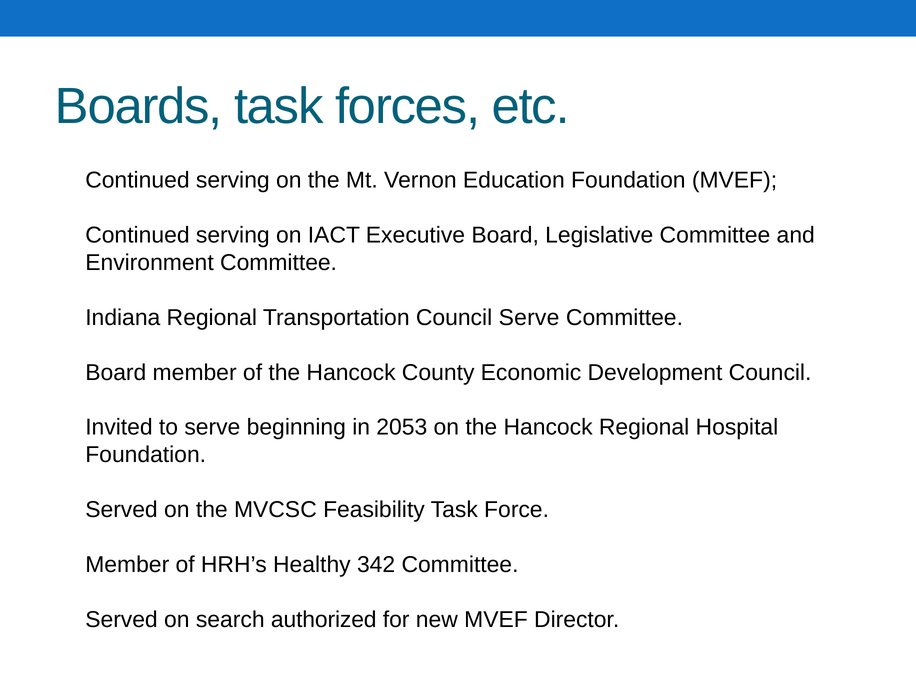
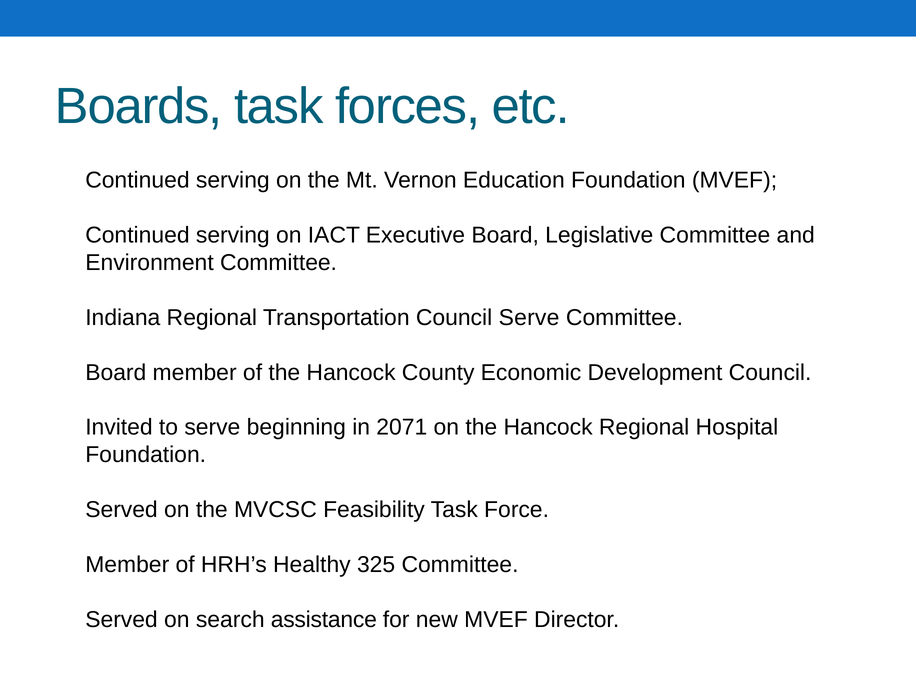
2053: 2053 -> 2071
342: 342 -> 325
authorized: authorized -> assistance
